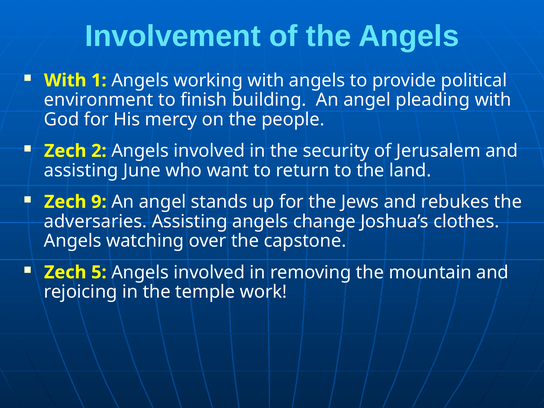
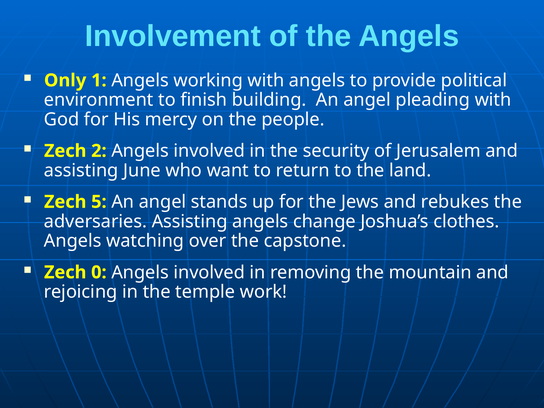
With at (65, 80): With -> Only
9: 9 -> 5
5: 5 -> 0
